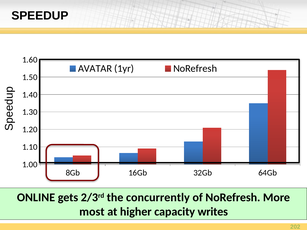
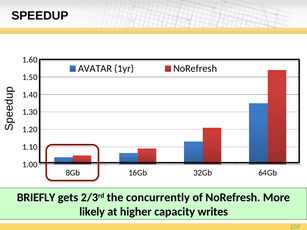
ONLINE: ONLINE -> BRIEFLY
most: most -> likely
